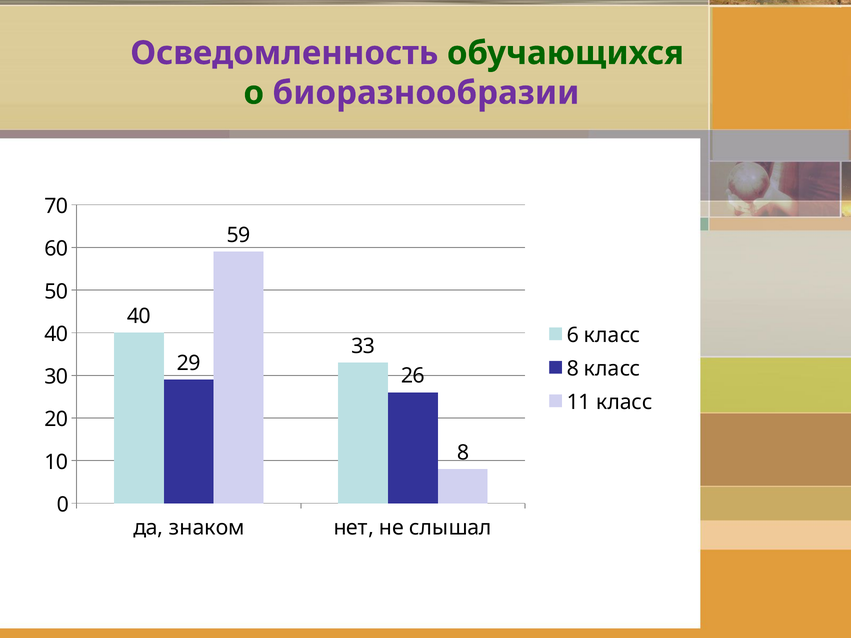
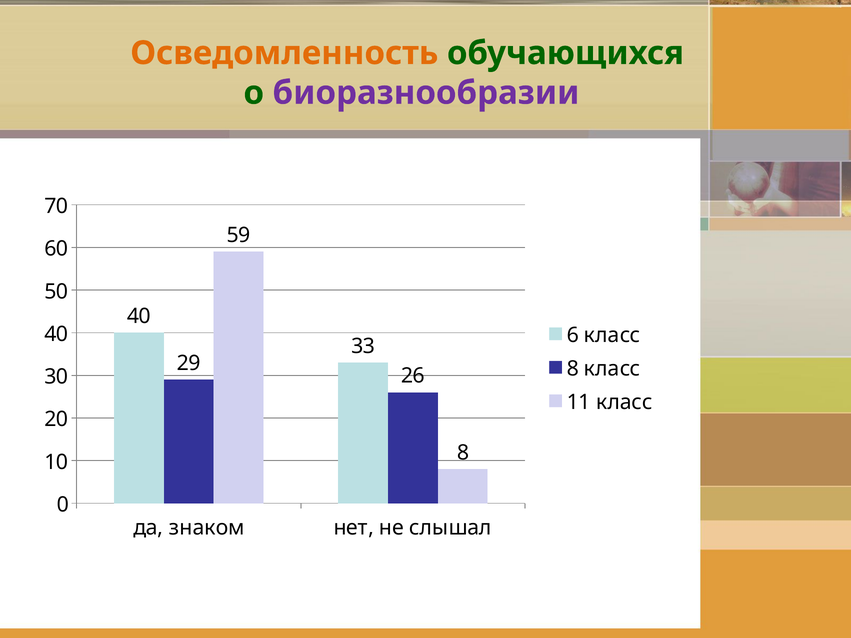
Осведомленность colour: purple -> orange
